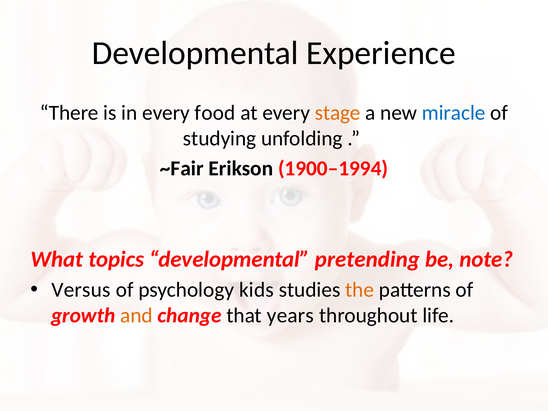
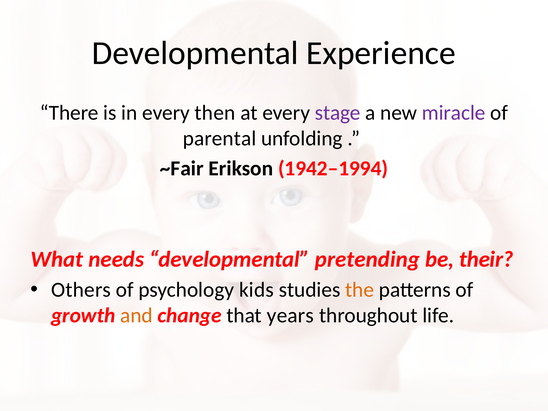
food: food -> then
stage colour: orange -> purple
miracle colour: blue -> purple
studying: studying -> parental
1900–1994: 1900–1994 -> 1942–1994
topics: topics -> needs
note: note -> their
Versus: Versus -> Others
